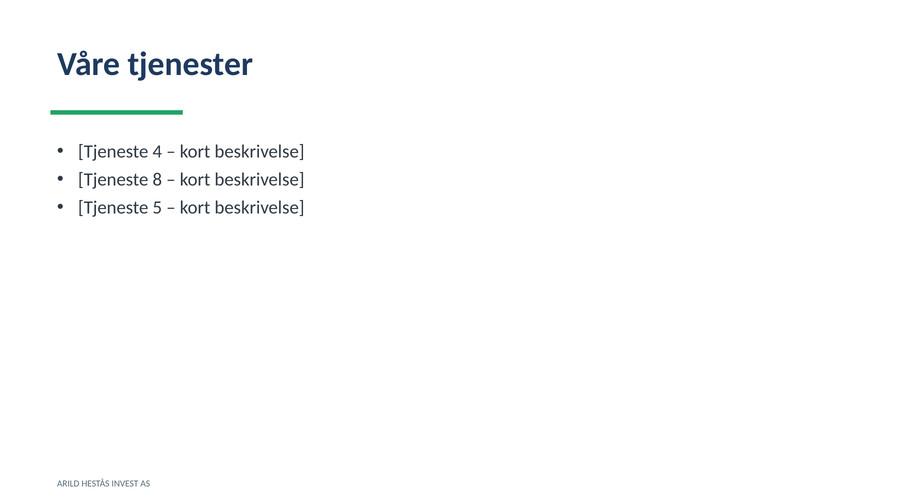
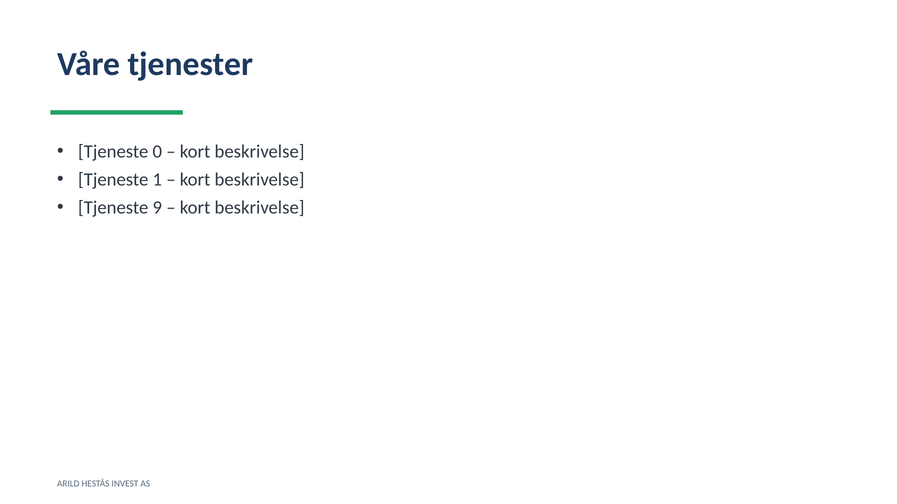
4: 4 -> 0
8: 8 -> 1
5: 5 -> 9
